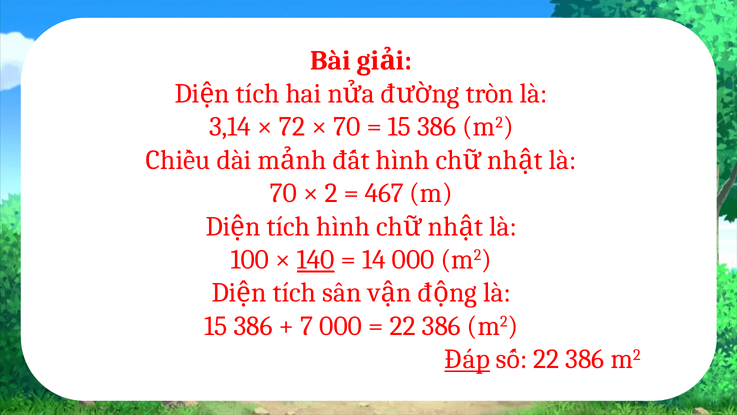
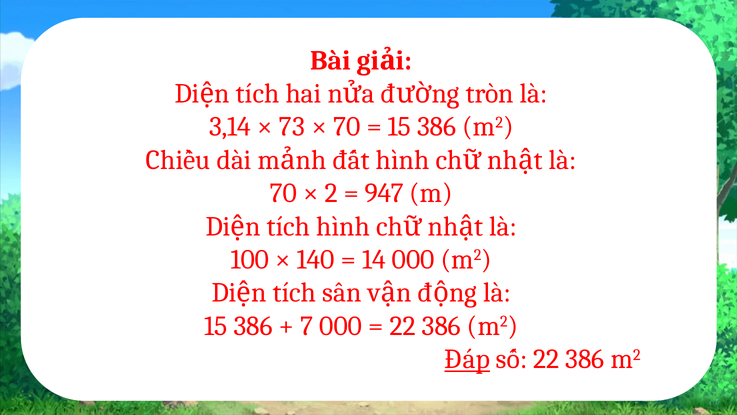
72: 72 -> 73
467: 467 -> 947
140 underline: present -> none
